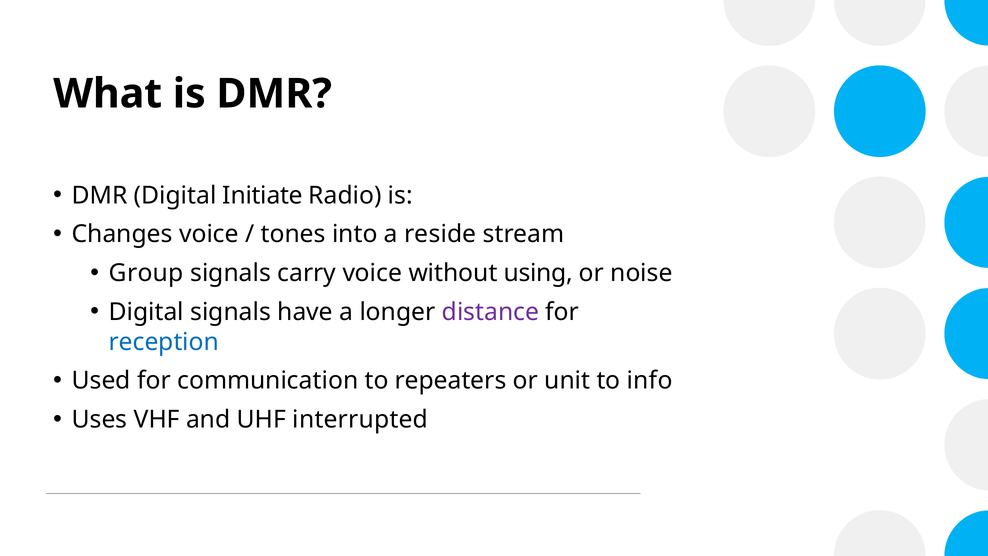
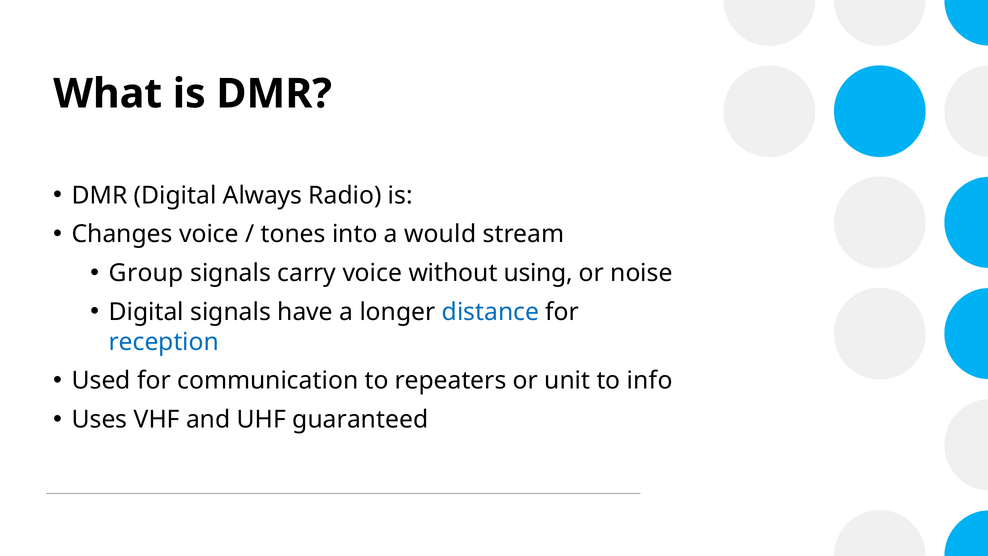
Initiate: Initiate -> Always
reside: reside -> would
distance colour: purple -> blue
interrupted: interrupted -> guaranteed
